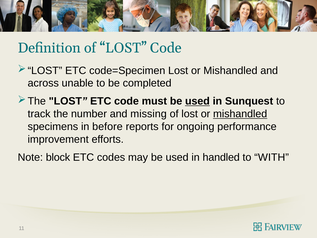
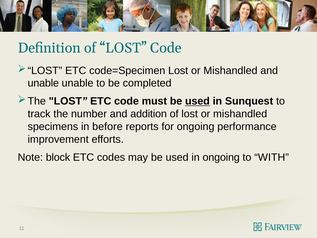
across at (43, 83): across -> unable
missing: missing -> addition
mishandled at (240, 114) underline: present -> none
in handled: handled -> ongoing
